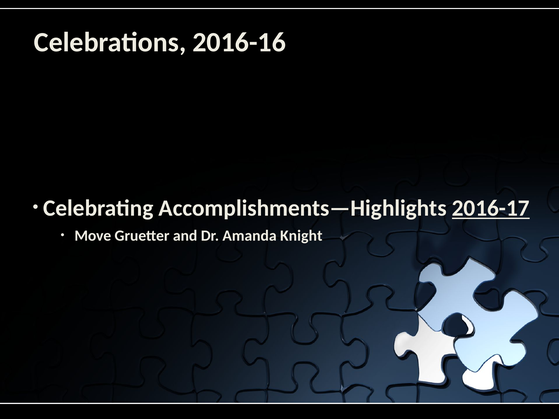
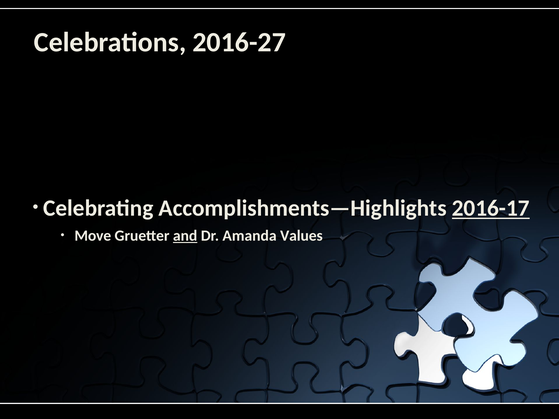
2016-16: 2016-16 -> 2016-27
and underline: none -> present
Knight: Knight -> Values
